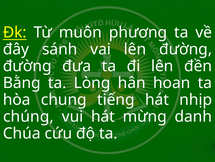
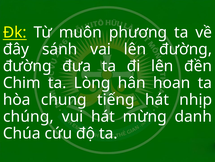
Bằng: Bằng -> Chim
